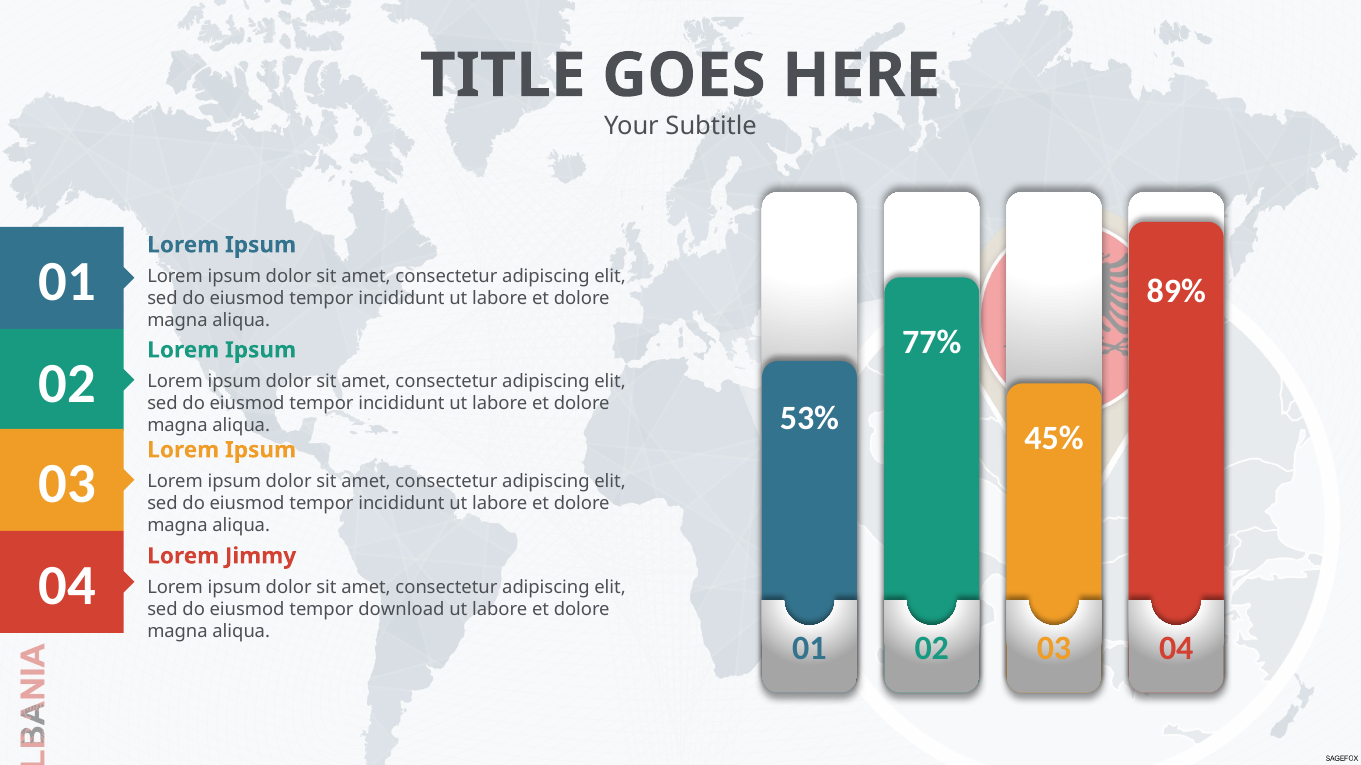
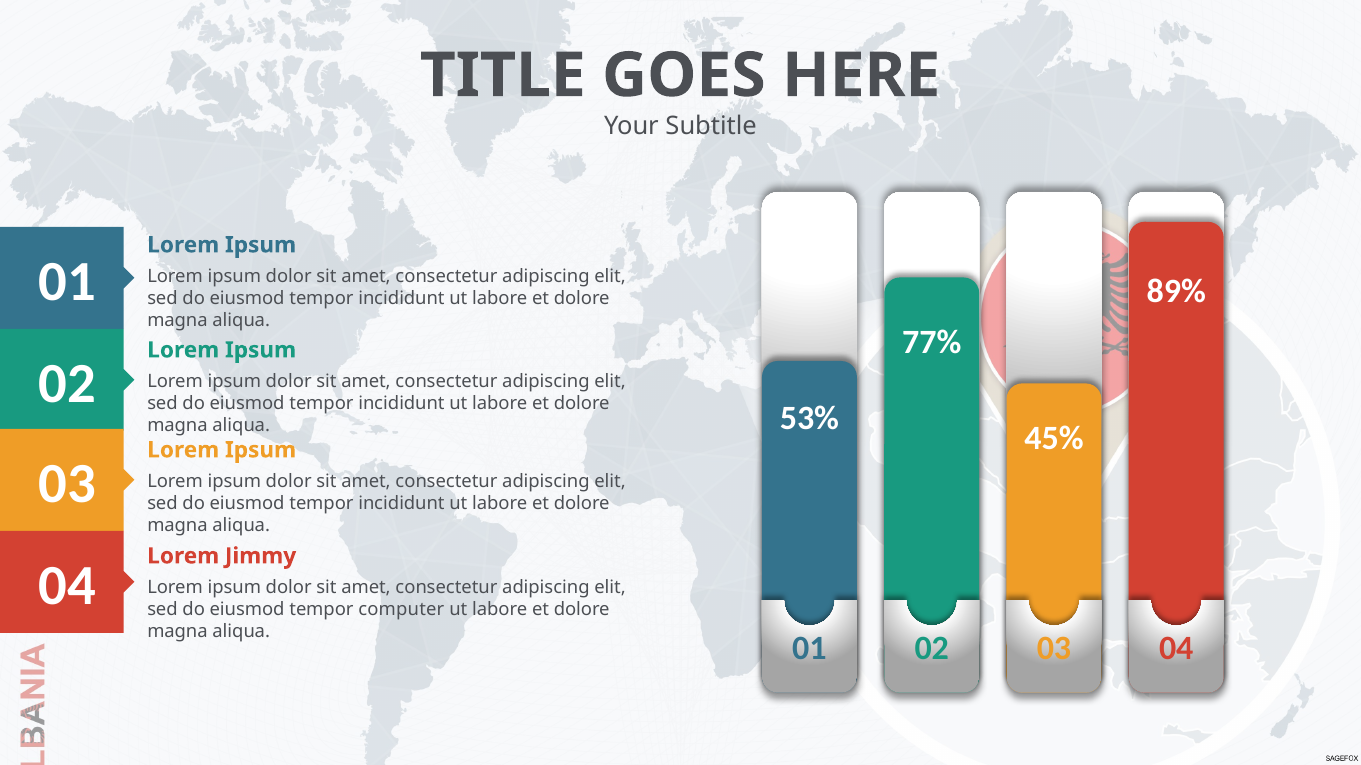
download: download -> computer
